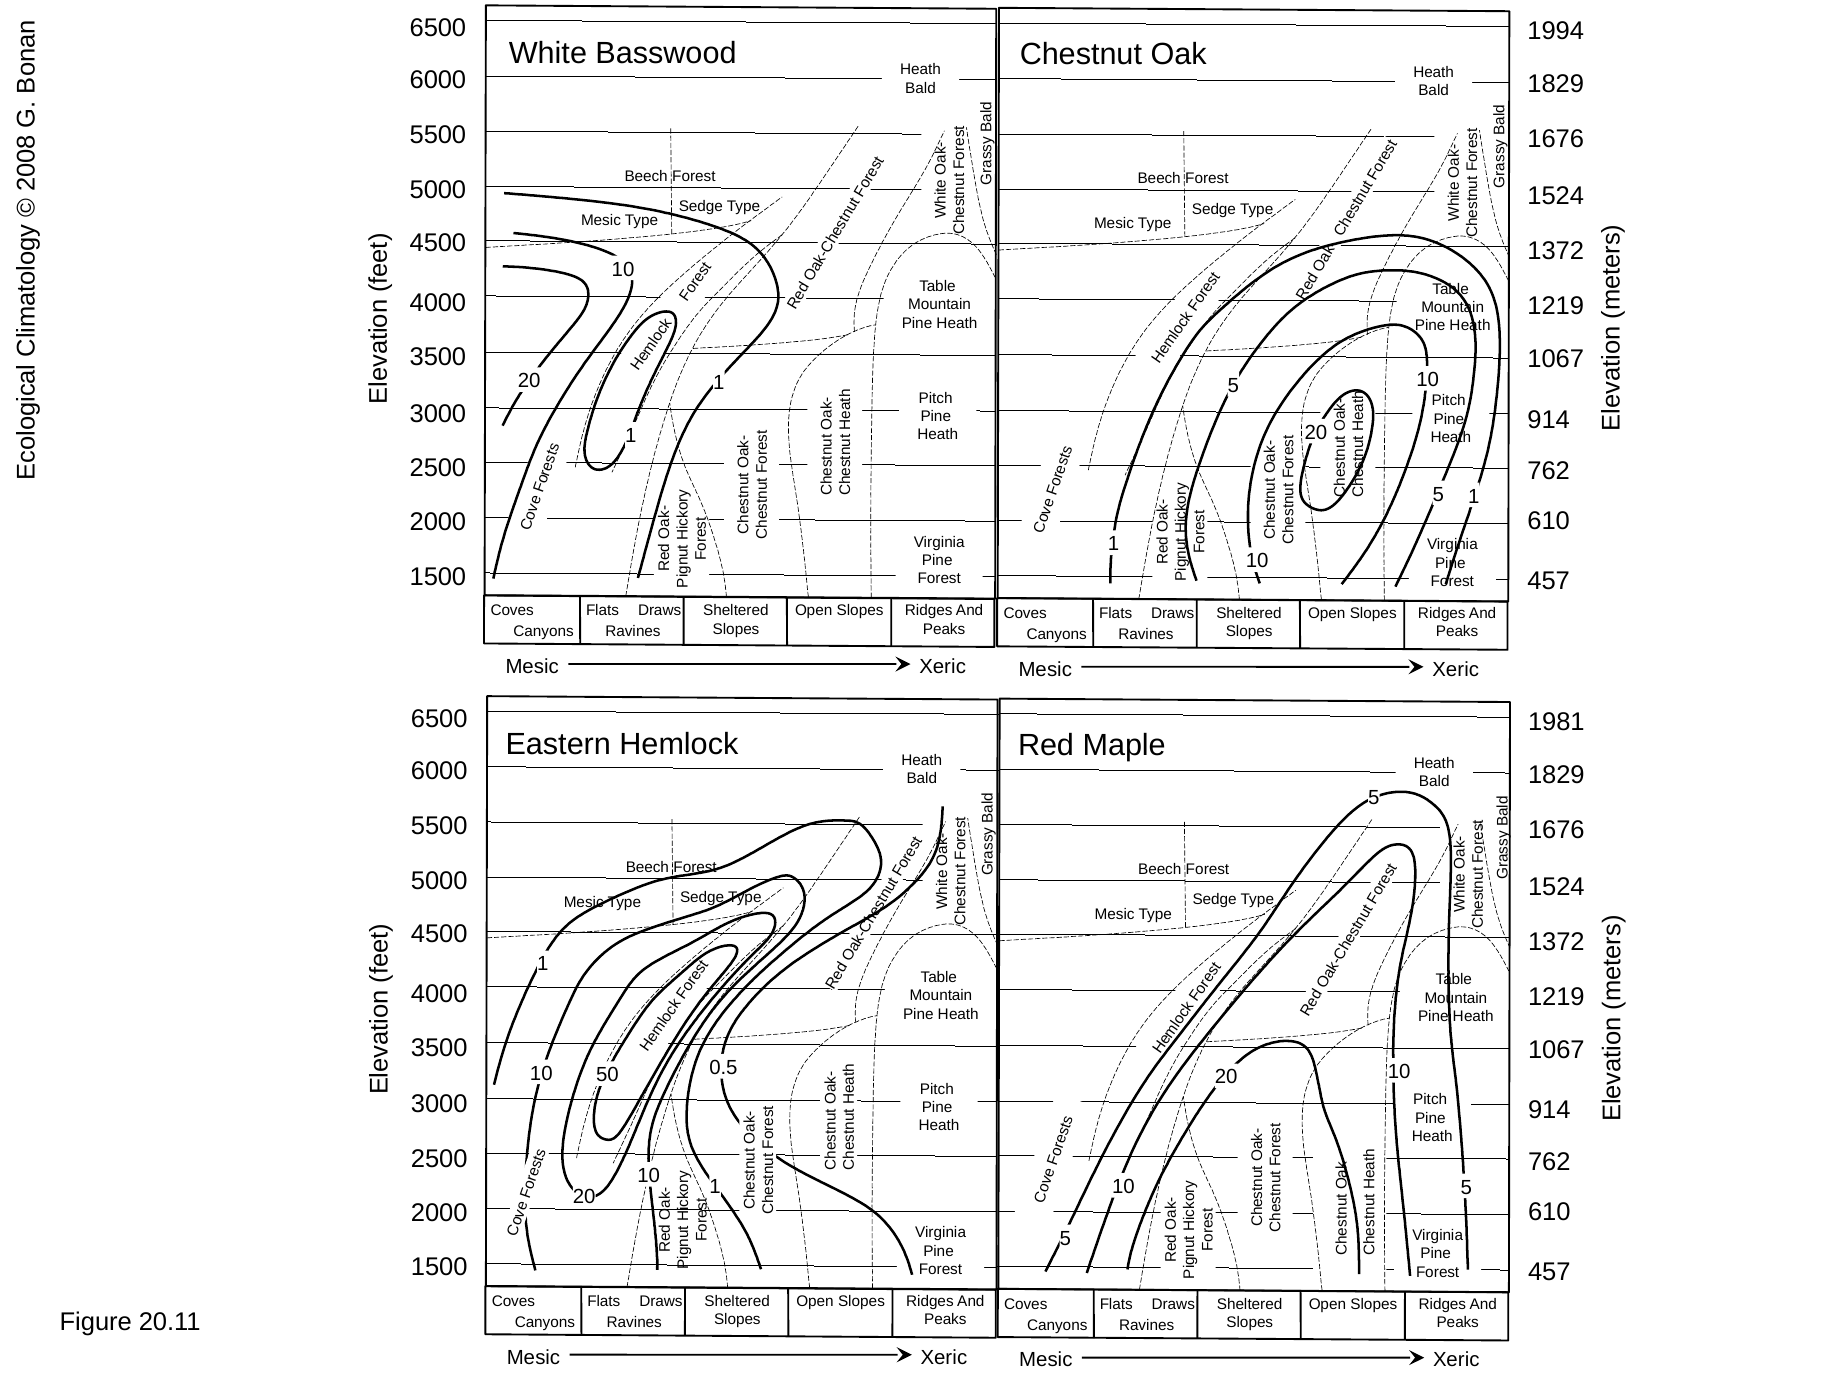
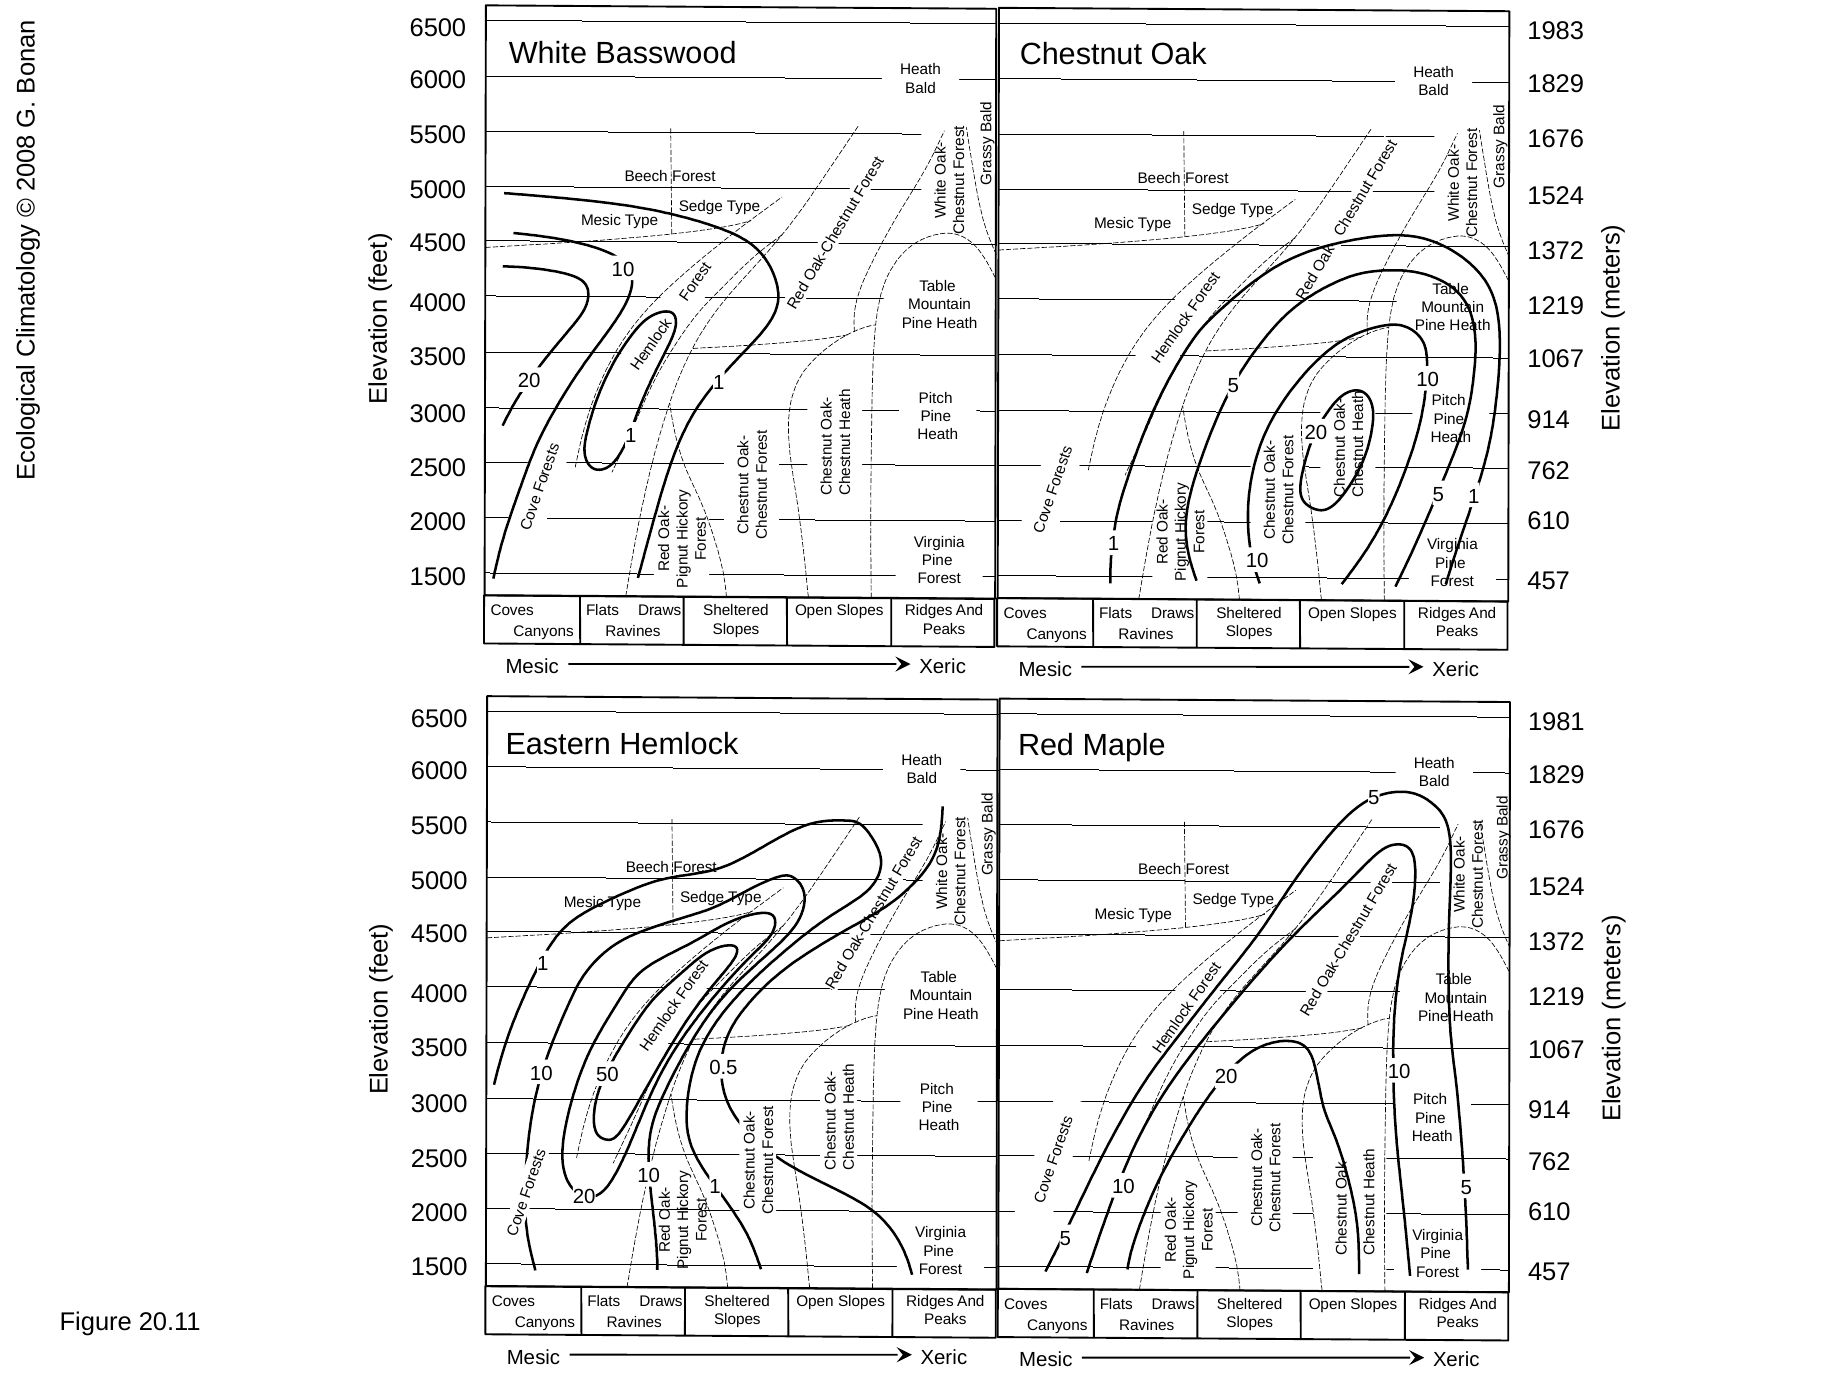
1994: 1994 -> 1983
